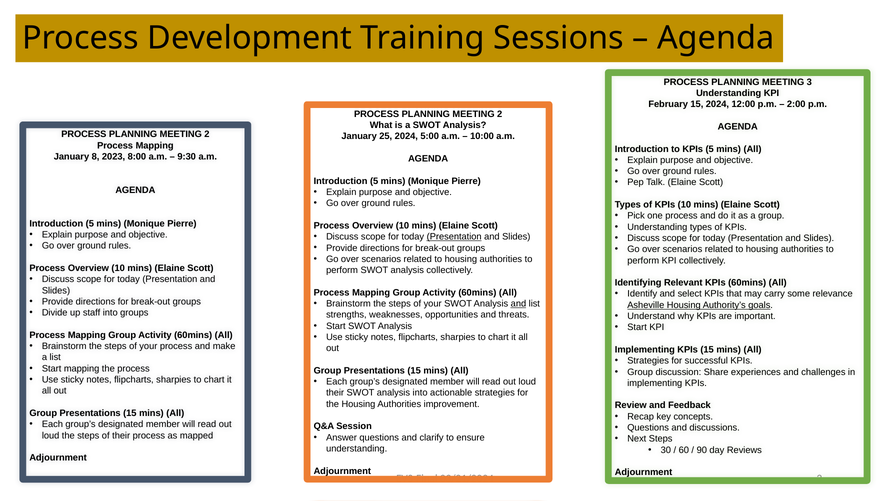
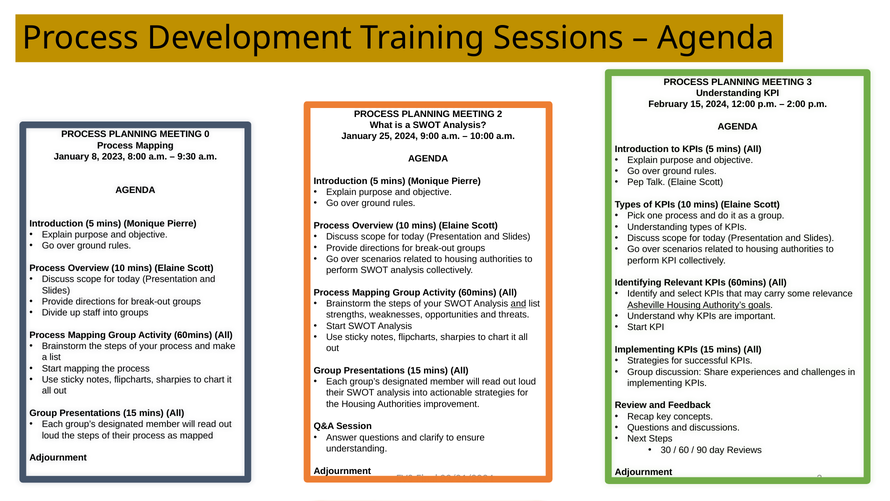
2 at (207, 134): 2 -> 0
5:00: 5:00 -> 9:00
Presentation at (454, 237) underline: present -> none
